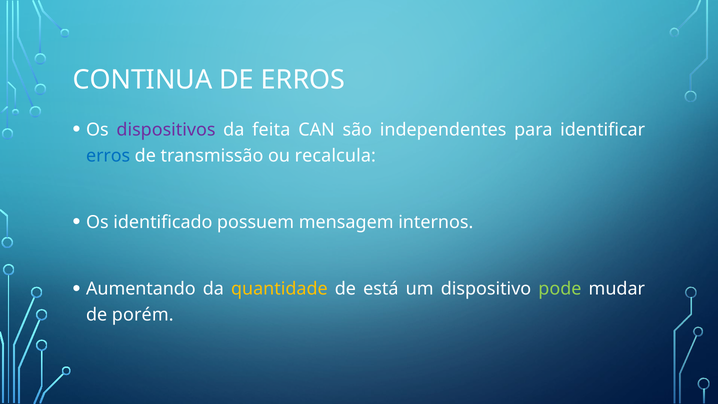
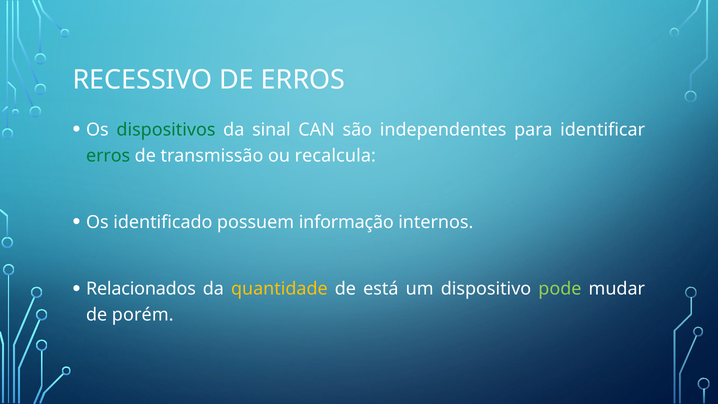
CONTINUA: CONTINUA -> RECESSIVO
dispositivos colour: purple -> green
feita: feita -> sinal
erros at (108, 156) colour: blue -> green
mensagem: mensagem -> informação
Aumentando: Aumentando -> Relacionados
